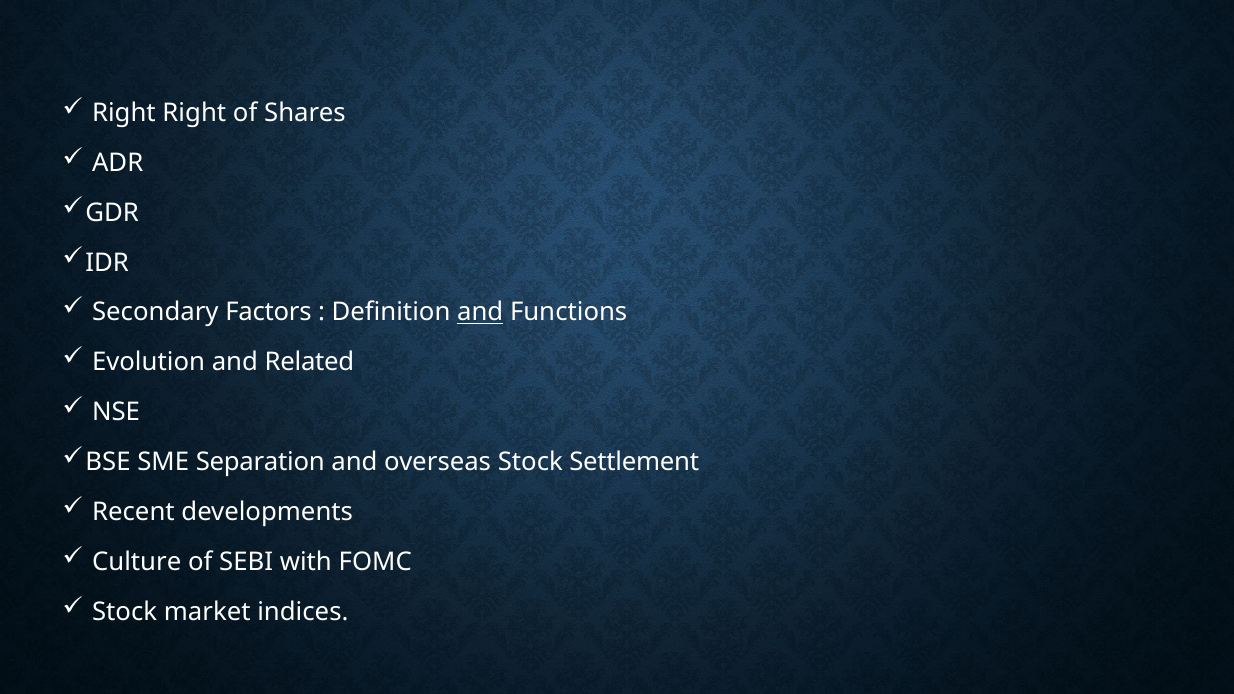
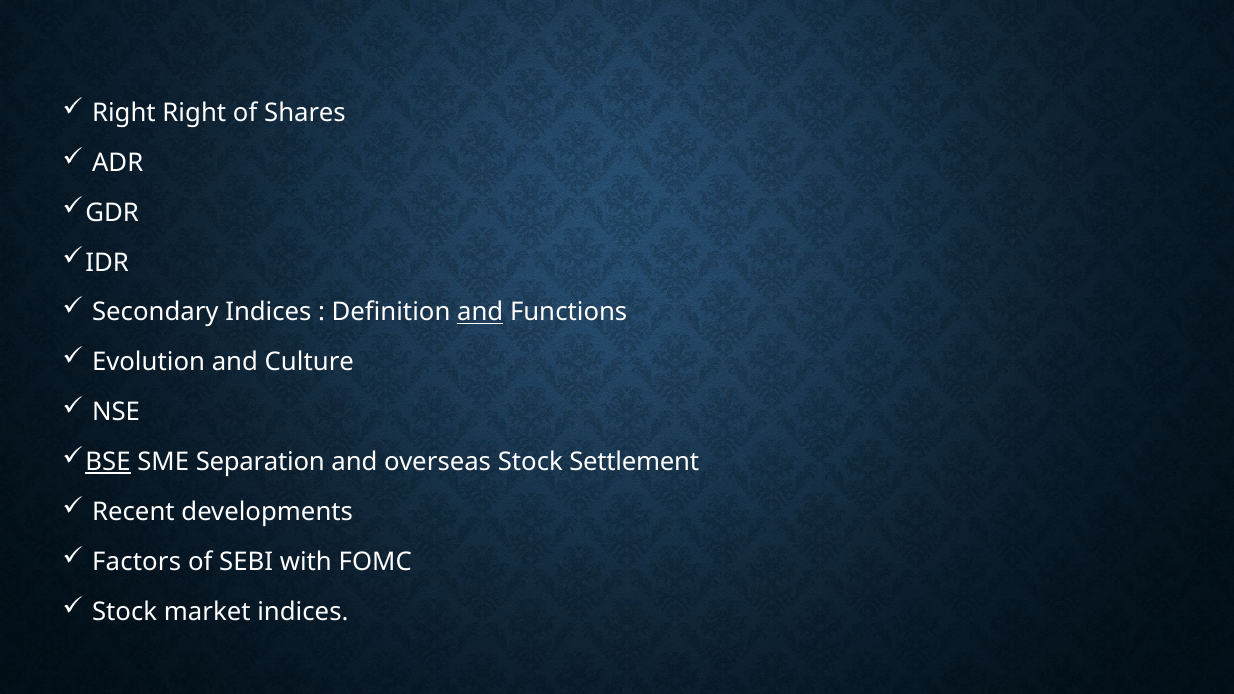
Secondary Factors: Factors -> Indices
Related: Related -> Culture
BSE underline: none -> present
Culture: Culture -> Factors
